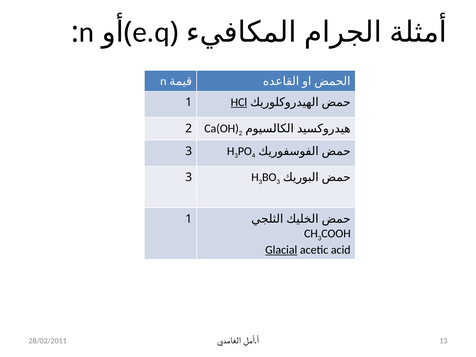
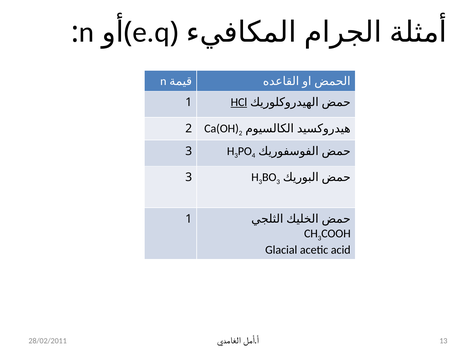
Glacial underline: present -> none
